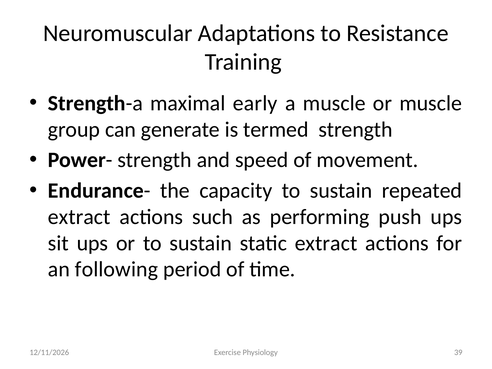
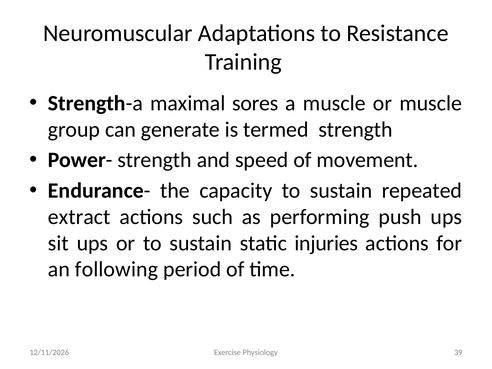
early: early -> sores
static extract: extract -> injuries
